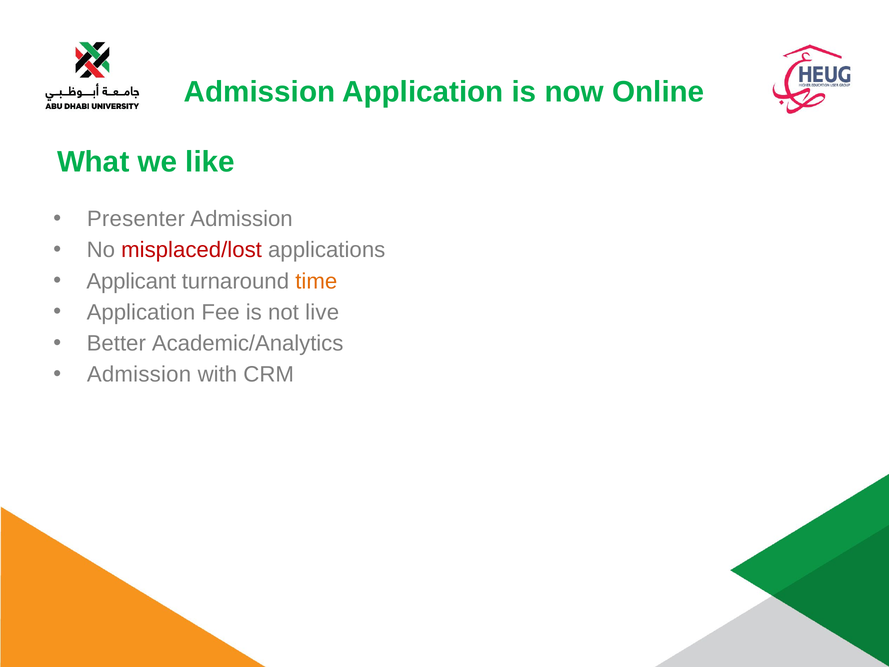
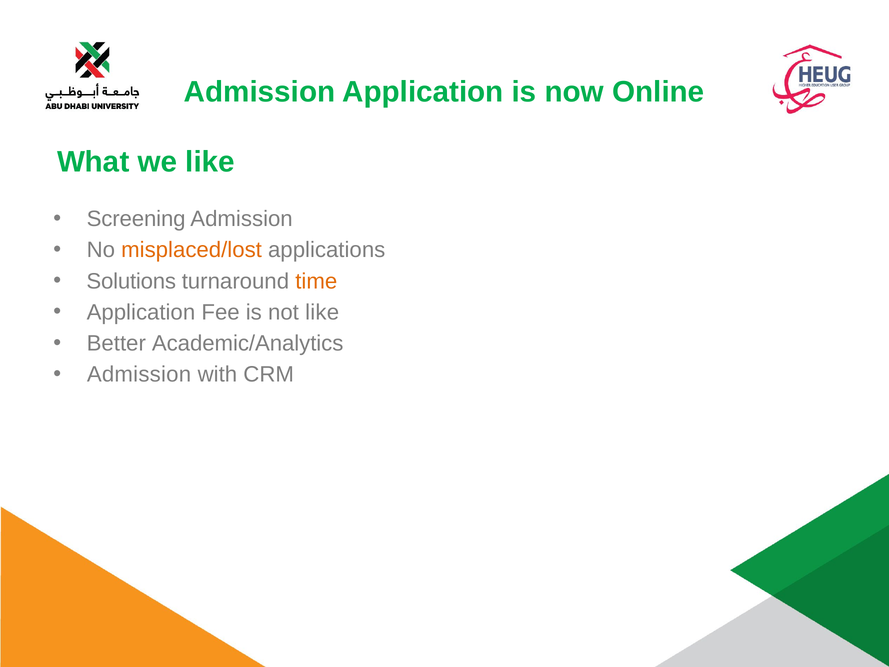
Presenter: Presenter -> Screening
misplaced/lost colour: red -> orange
Applicant: Applicant -> Solutions
not live: live -> like
